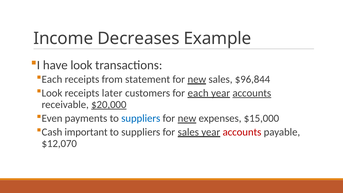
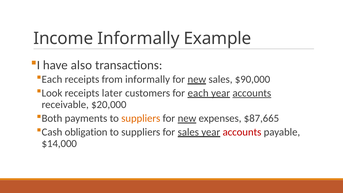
Income Decreases: Decreases -> Informally
have look: look -> also
from statement: statement -> informally
$96,844: $96,844 -> $90,000
$20,000 underline: present -> none
Even: Even -> Both
suppliers at (141, 118) colour: blue -> orange
$15,000: $15,000 -> $87,665
important: important -> obligation
$12,070: $12,070 -> $14,000
